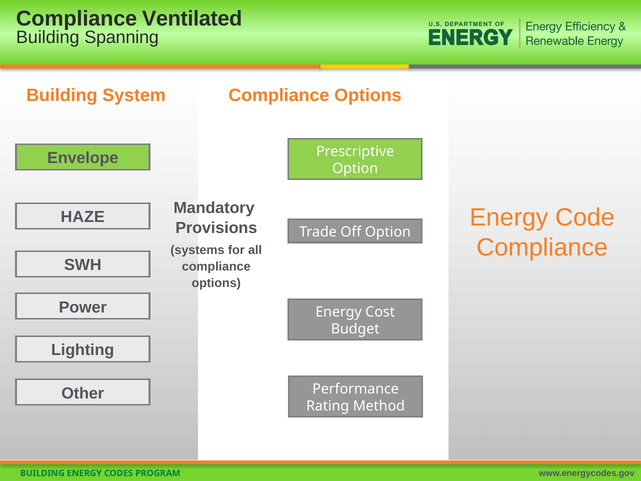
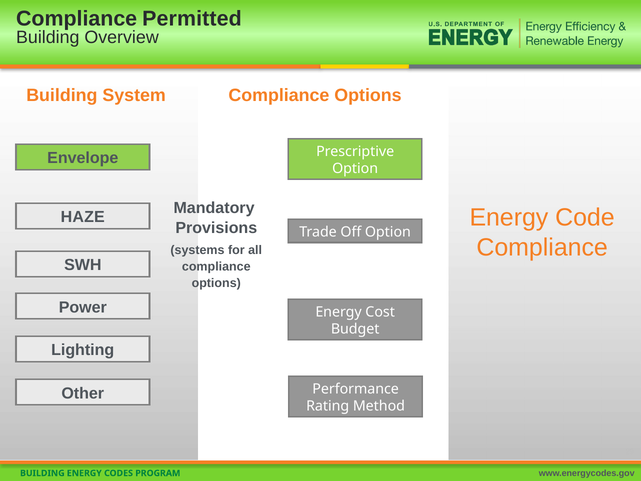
Ventilated: Ventilated -> Permitted
Spanning: Spanning -> Overview
